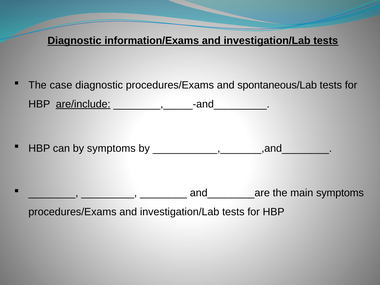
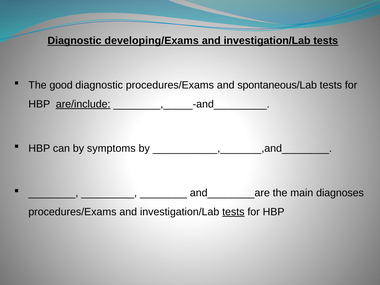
information/Exams: information/Exams -> developing/Exams
case: case -> good
main symptoms: symptoms -> diagnoses
tests at (233, 212) underline: none -> present
